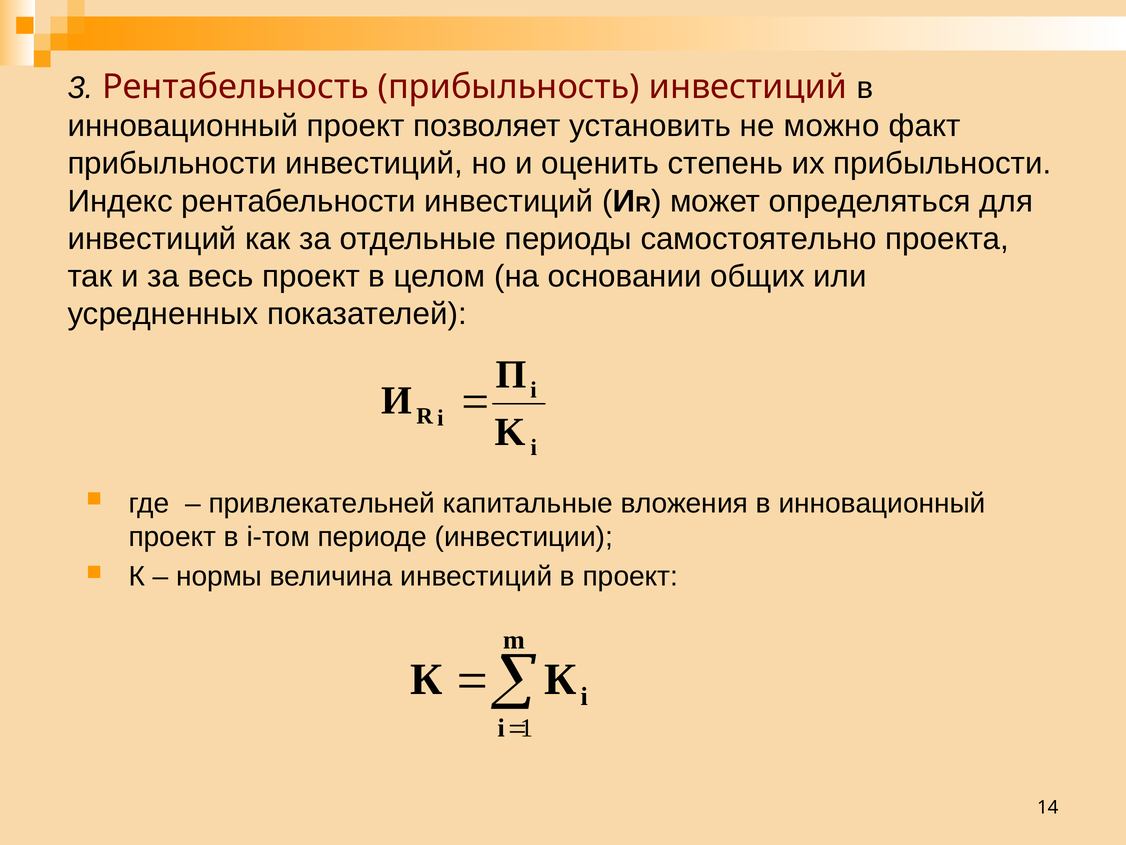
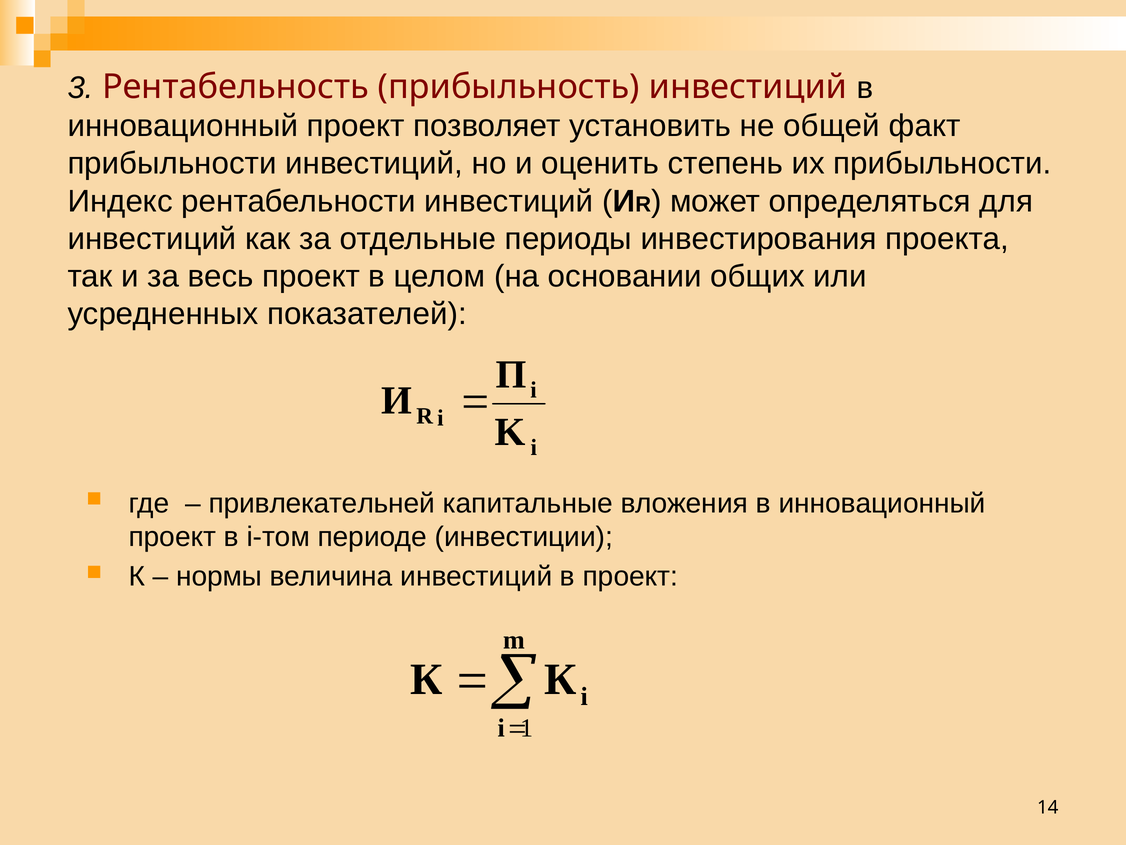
можно: можно -> общей
самостоятельно: самостоятельно -> инвестирования
